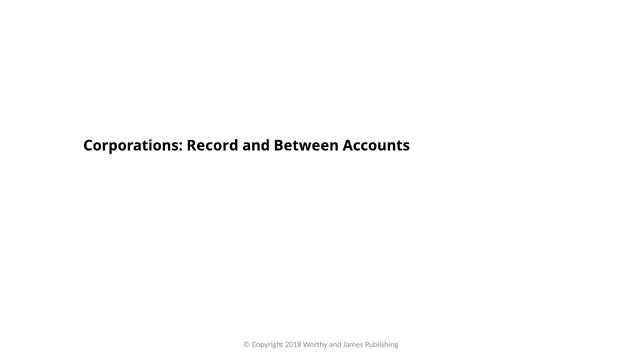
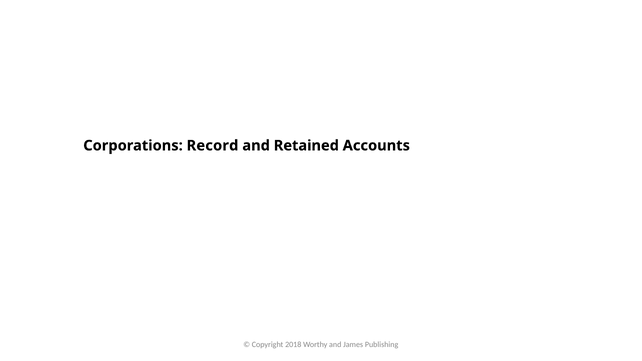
Between: Between -> Retained
